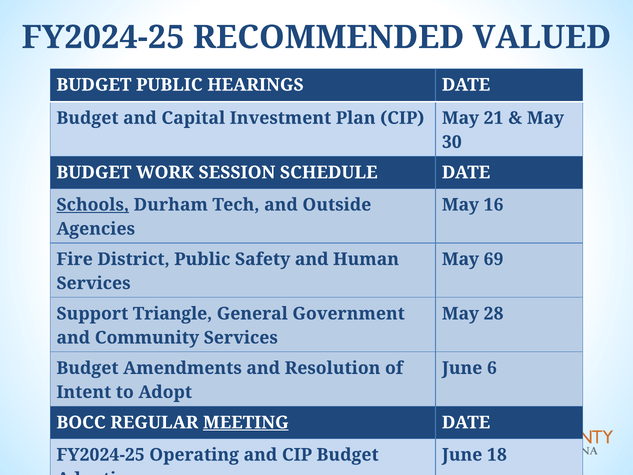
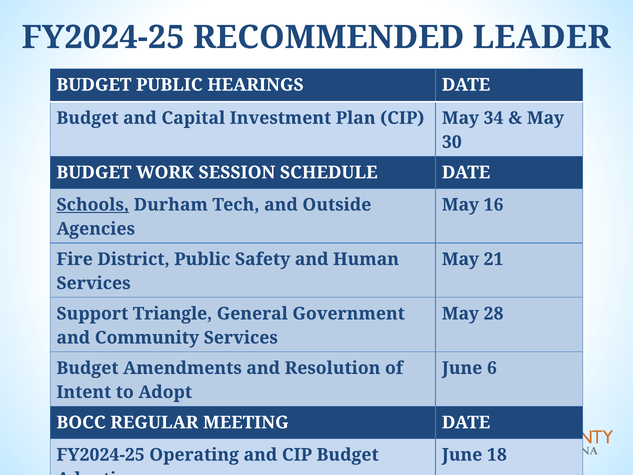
VALUED: VALUED -> LEADER
21: 21 -> 34
69: 69 -> 21
MEETING underline: present -> none
